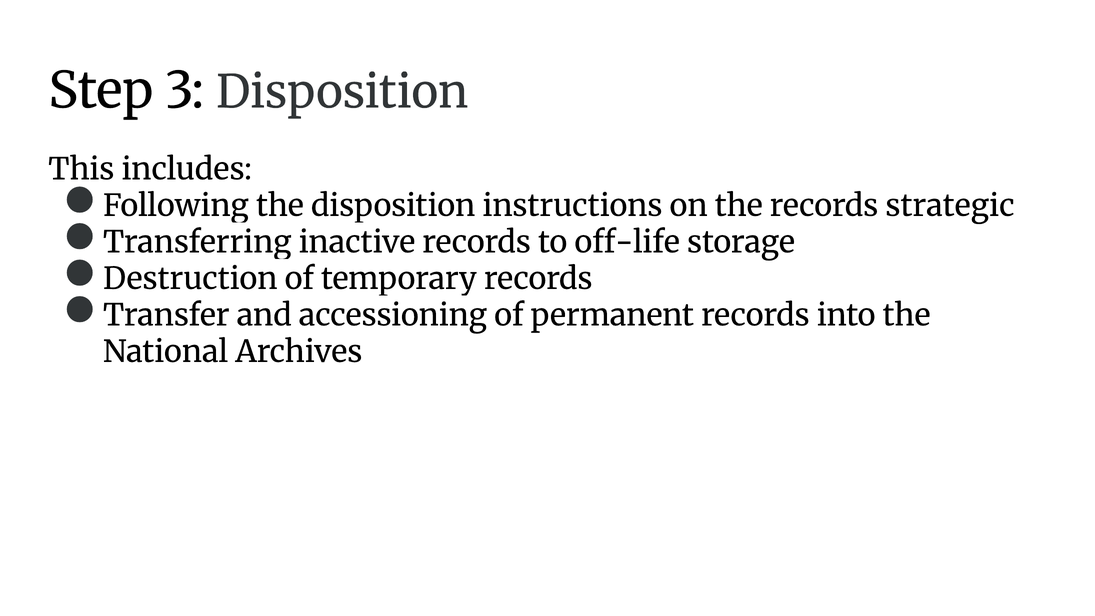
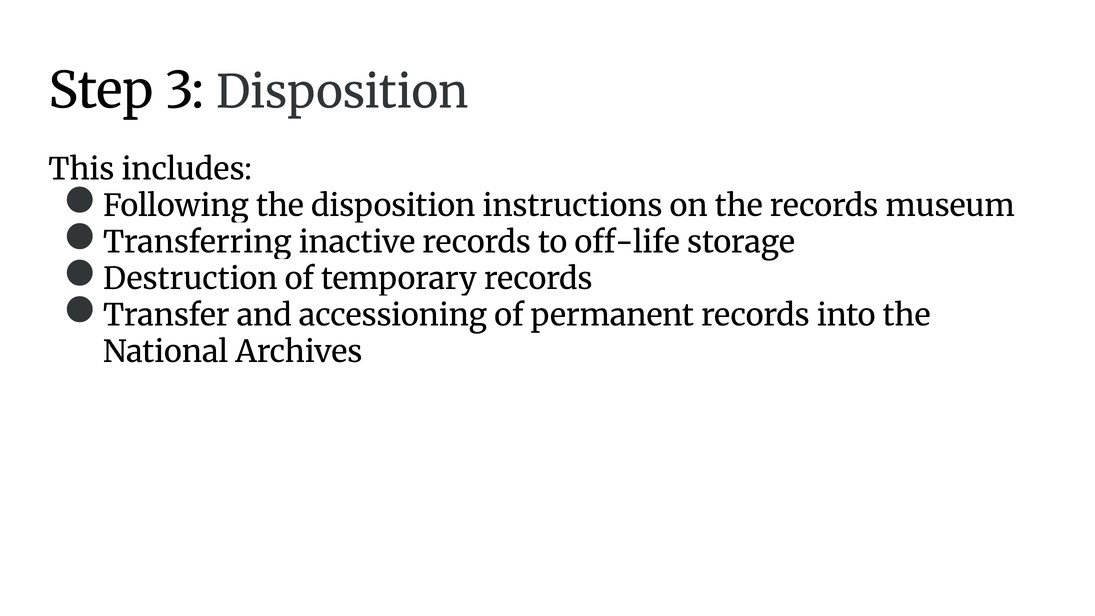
strategic: strategic -> museum
